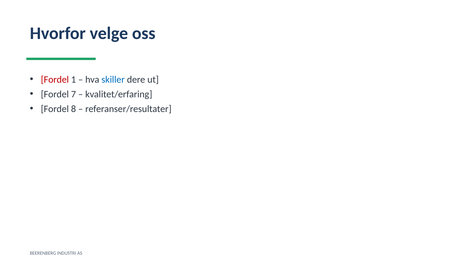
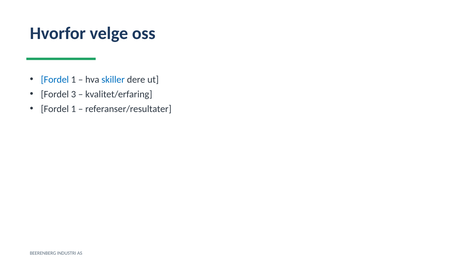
Fordel at (55, 79) colour: red -> blue
7: 7 -> 3
8 at (74, 109): 8 -> 1
